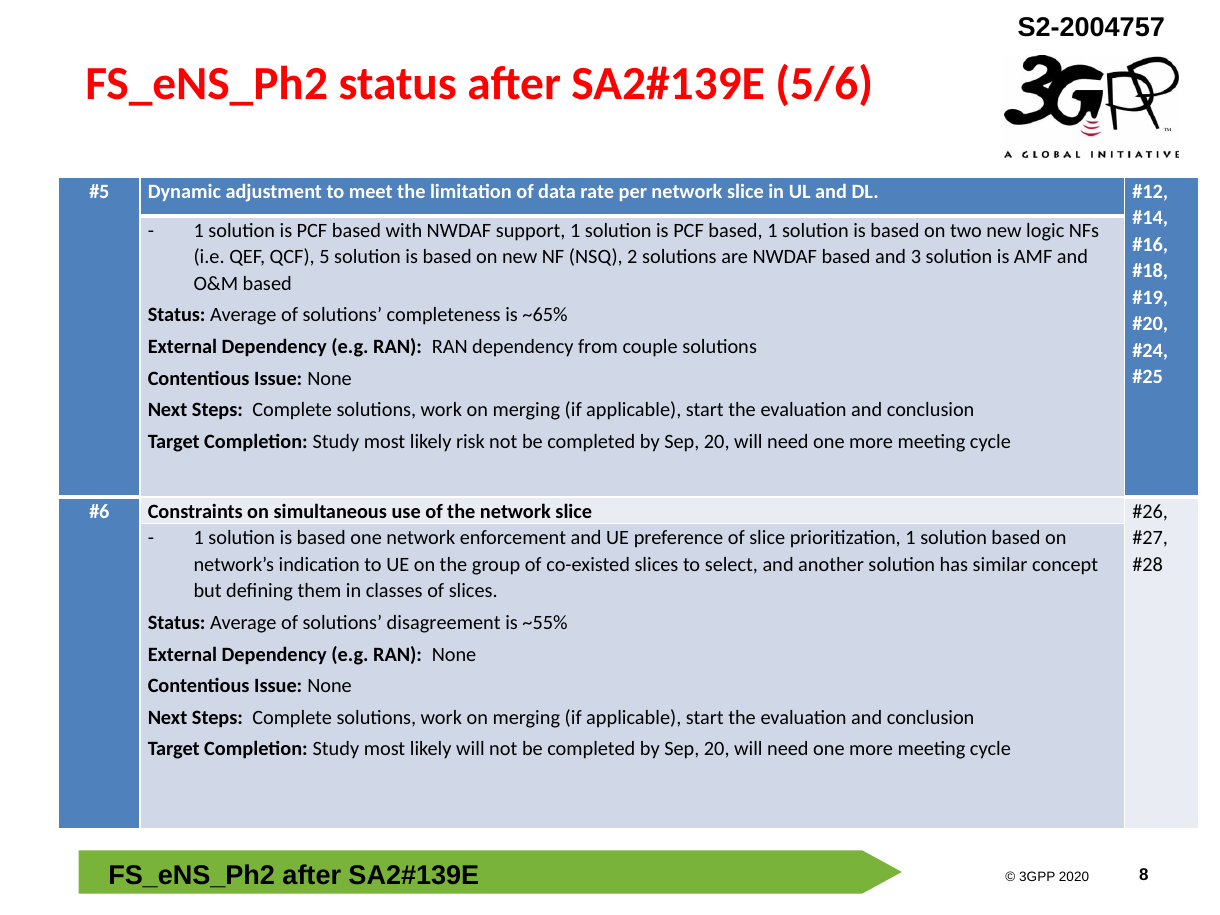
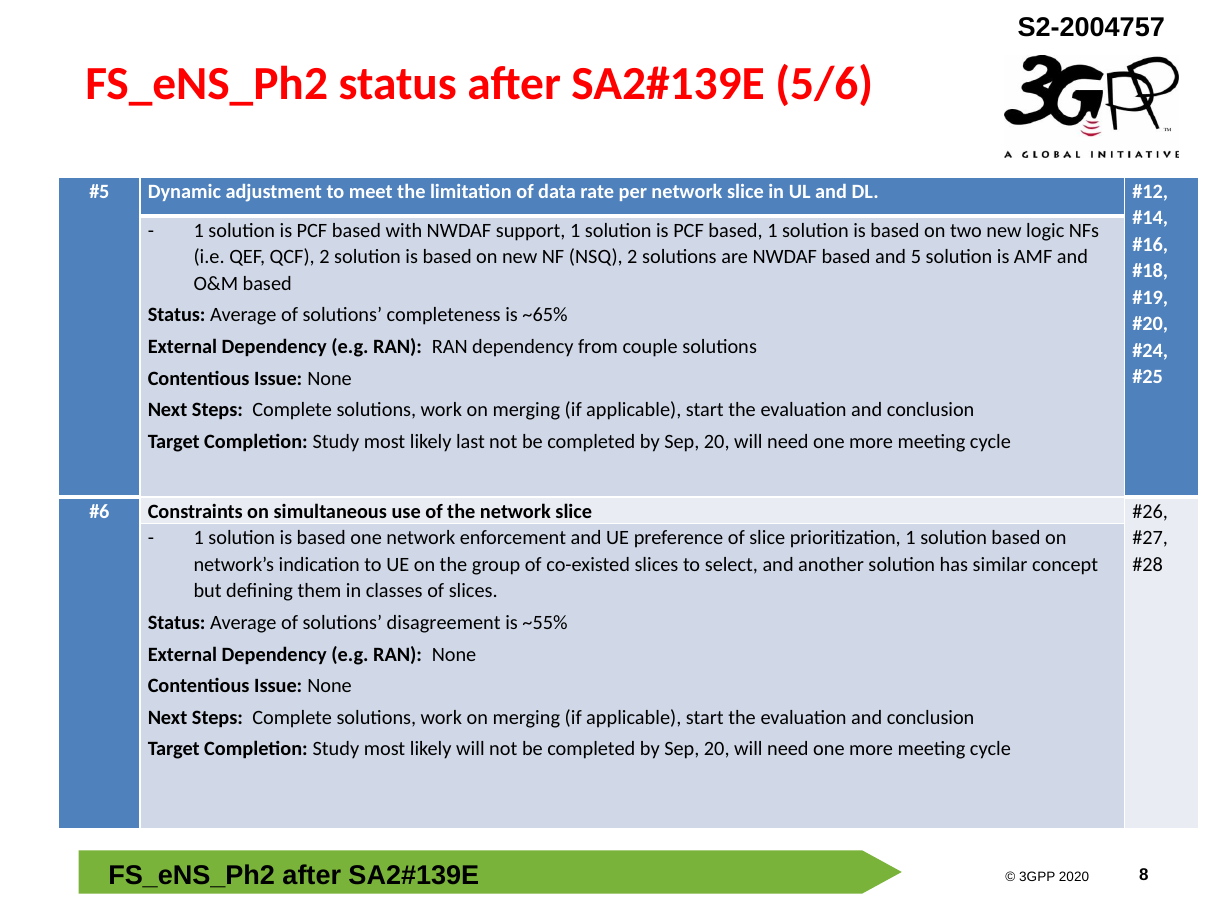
QCF 5: 5 -> 2
3: 3 -> 5
risk: risk -> last
